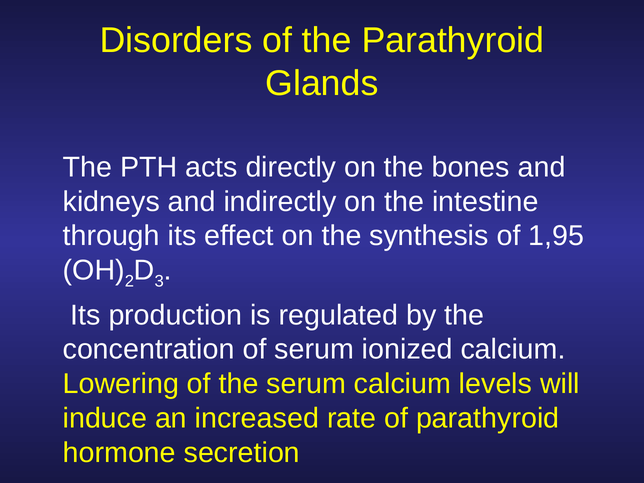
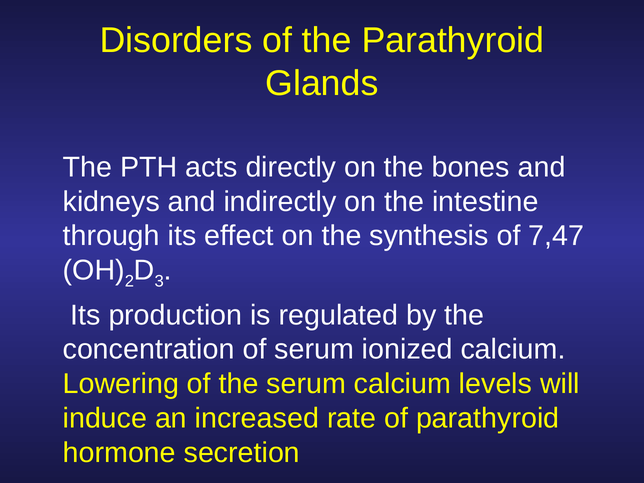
1,95: 1,95 -> 7,47
